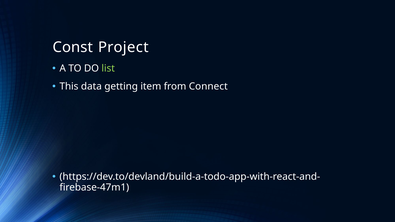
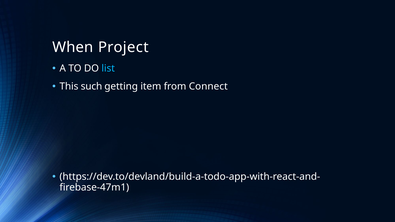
Const: Const -> When
list colour: light green -> light blue
data: data -> such
